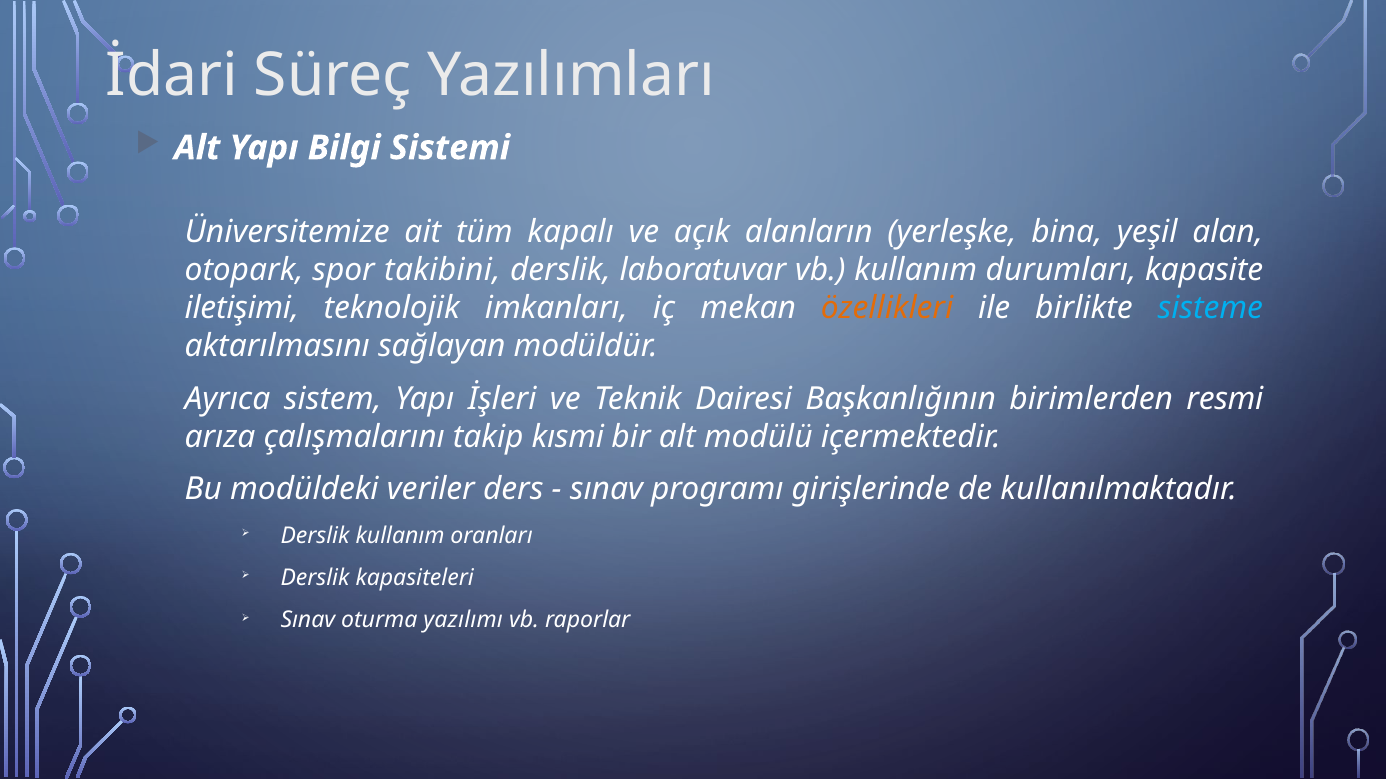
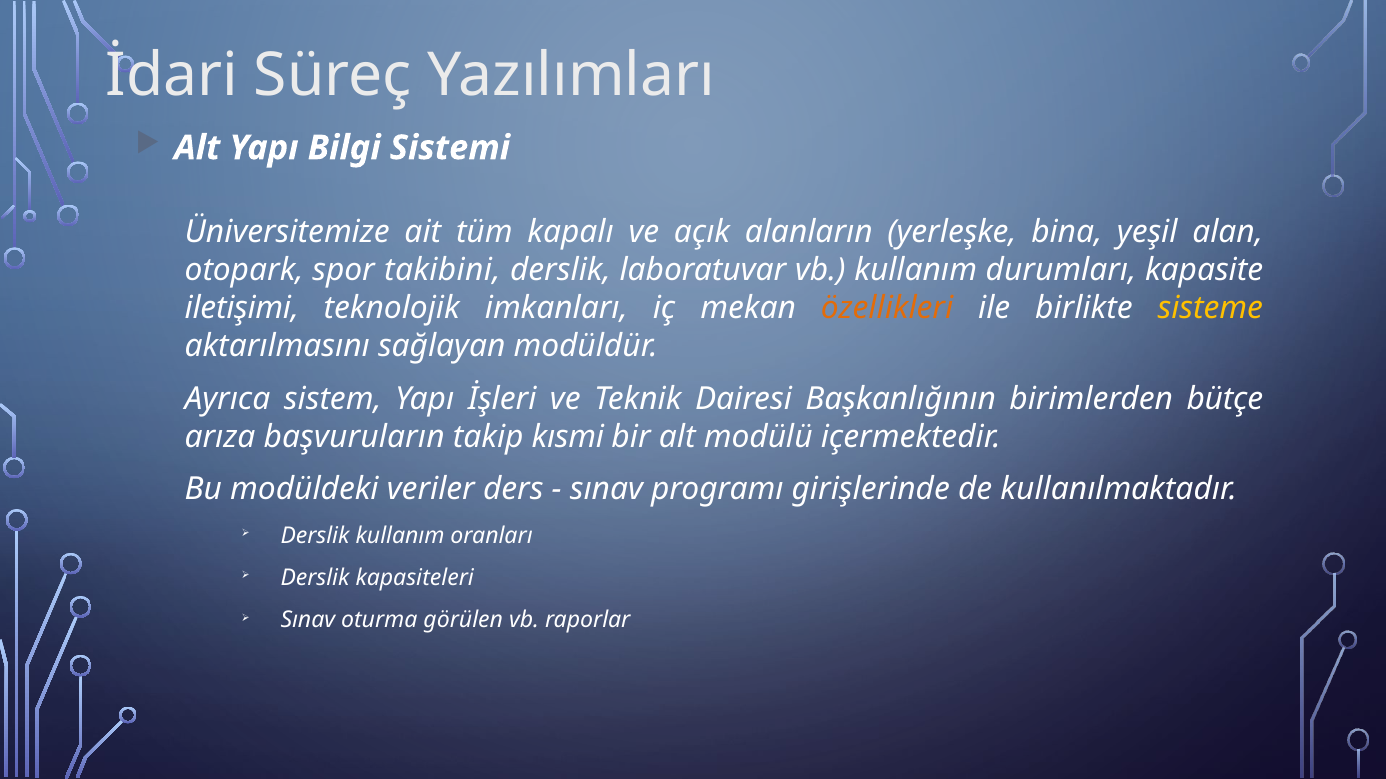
sisteme colour: light blue -> yellow
resmi: resmi -> bütçe
çalışmalarını: çalışmalarını -> başvuruların
yazılımı: yazılımı -> görülen
